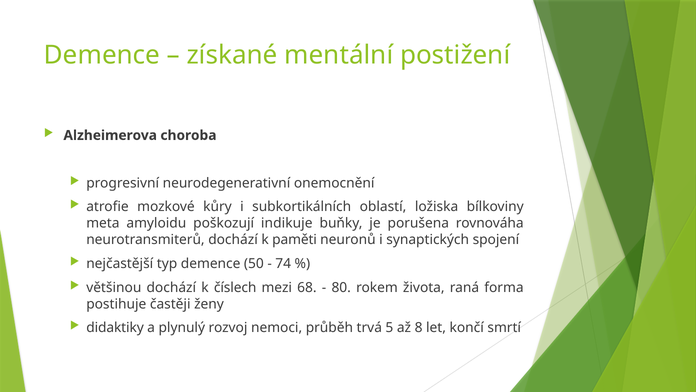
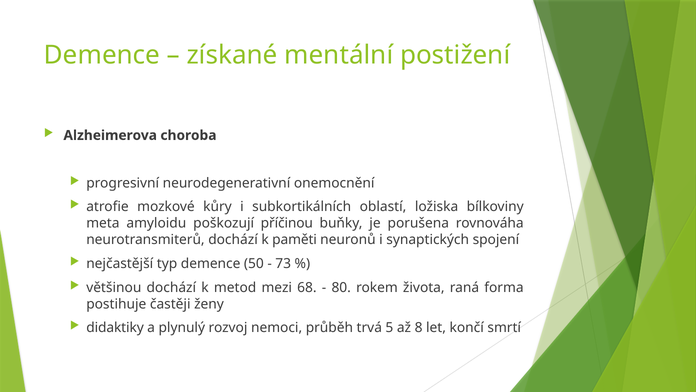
indikuje: indikuje -> příčinou
74: 74 -> 73
číslech: číslech -> metod
